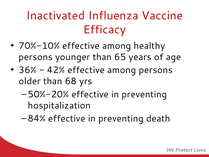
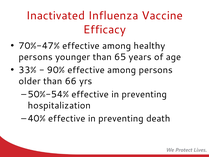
70%-10%: 70%-10% -> 70%-47%
36%: 36% -> 33%
42%: 42% -> 90%
68: 68 -> 66
50%-20%: 50%-20% -> 50%-54%
84%: 84% -> 40%
